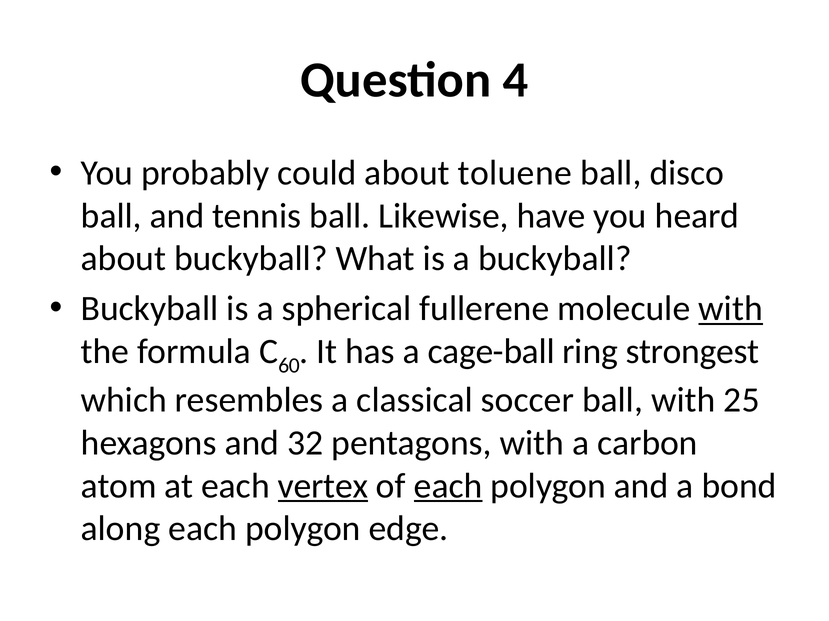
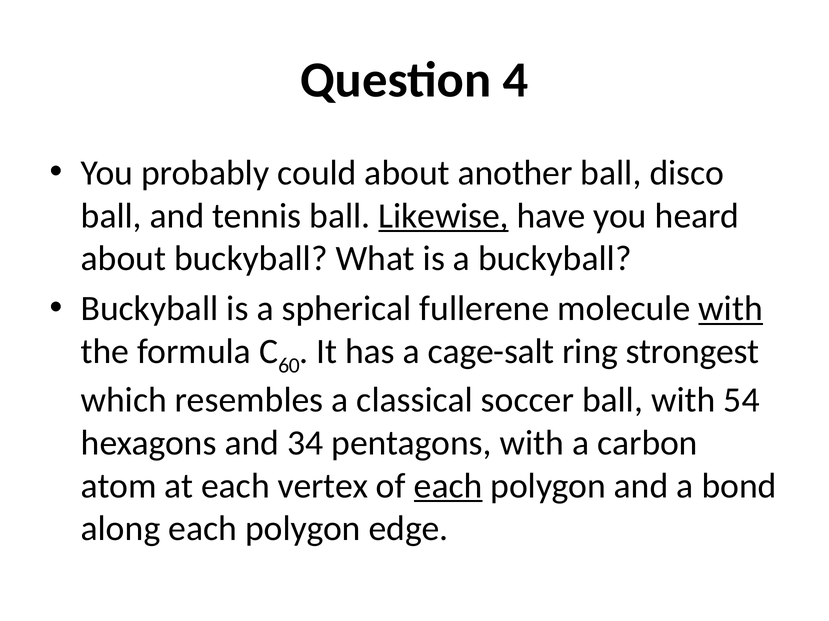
toluene: toluene -> another
Likewise underline: none -> present
cage-ball: cage-ball -> cage-salt
25: 25 -> 54
32: 32 -> 34
vertex underline: present -> none
